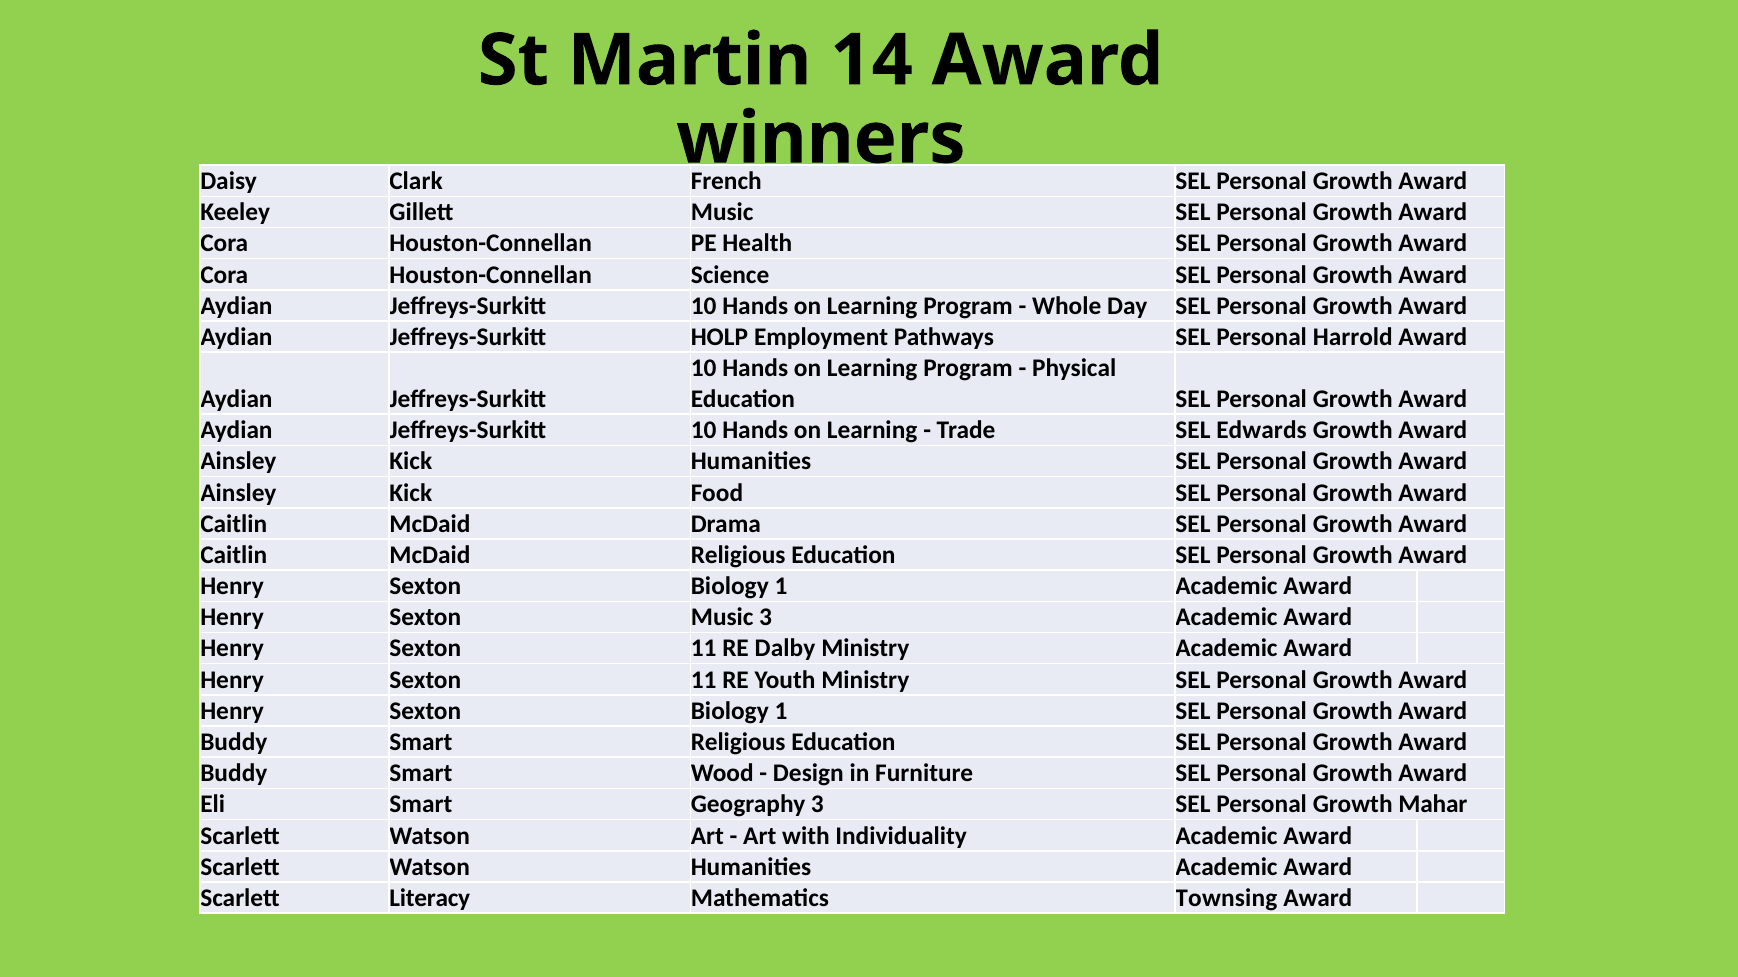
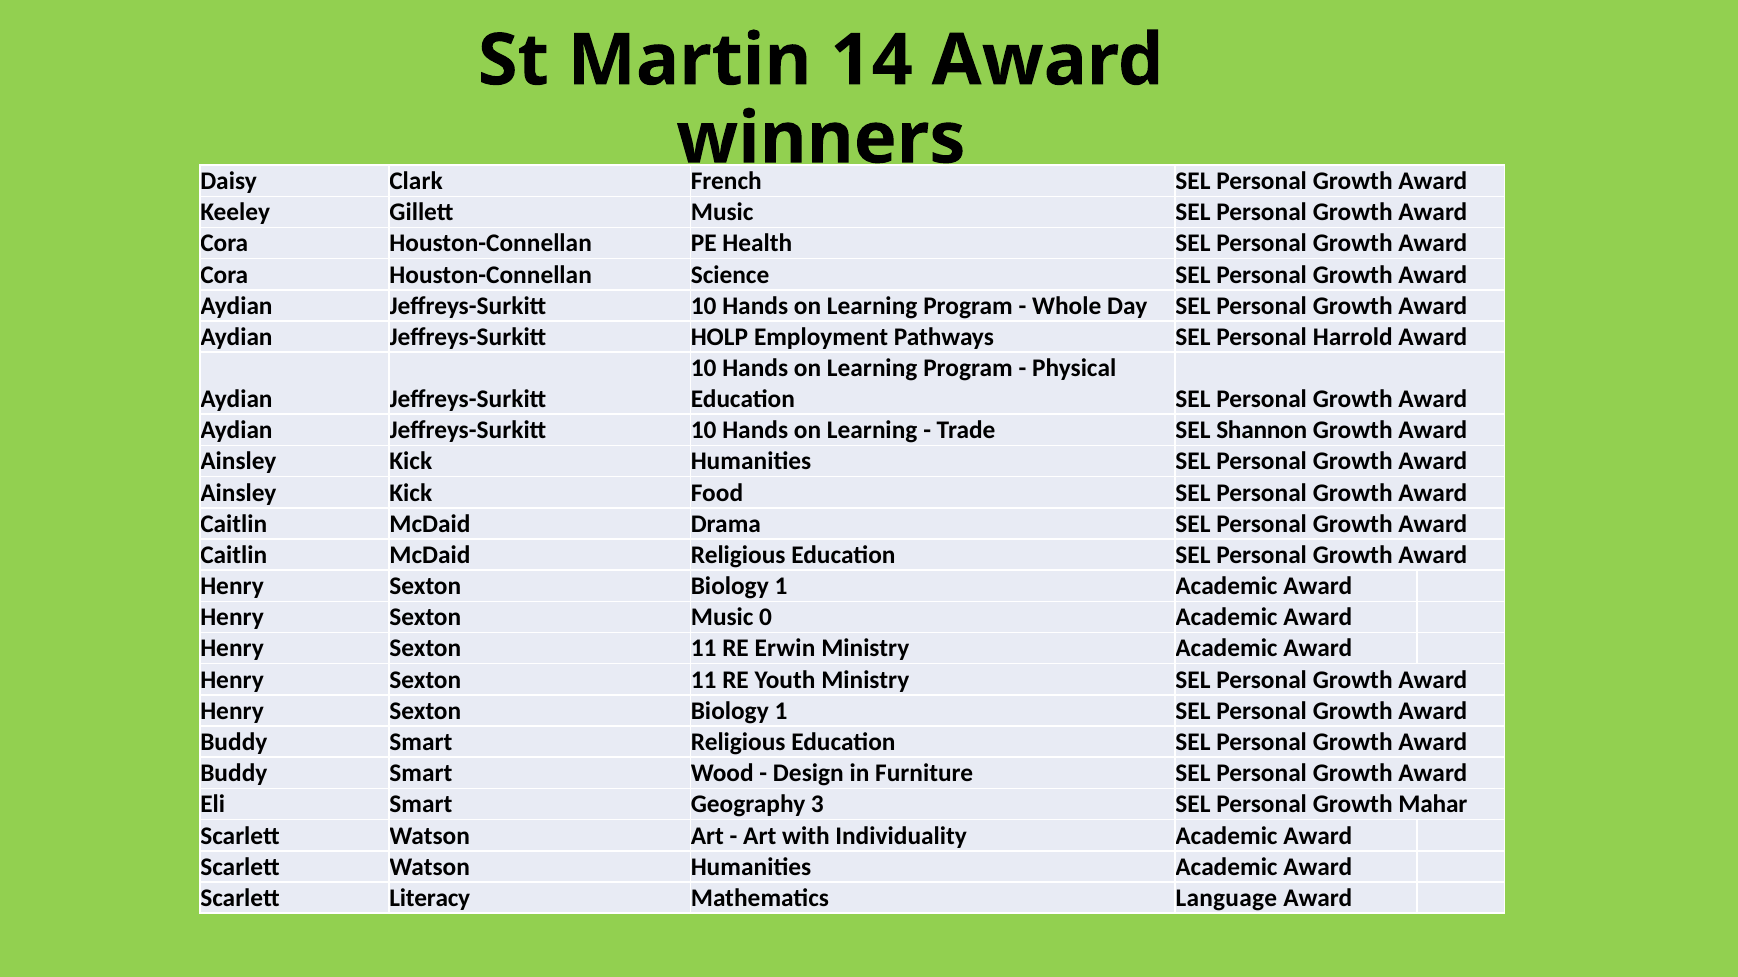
Edwards: Edwards -> Shannon
Music 3: 3 -> 0
Dalby: Dalby -> Erwin
Townsing: Townsing -> Language
